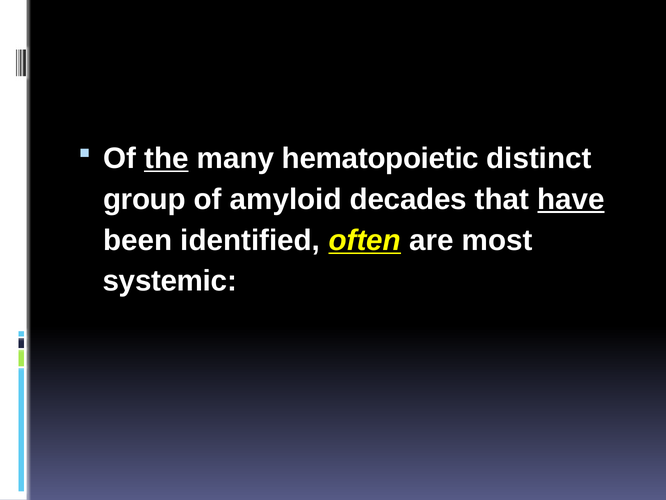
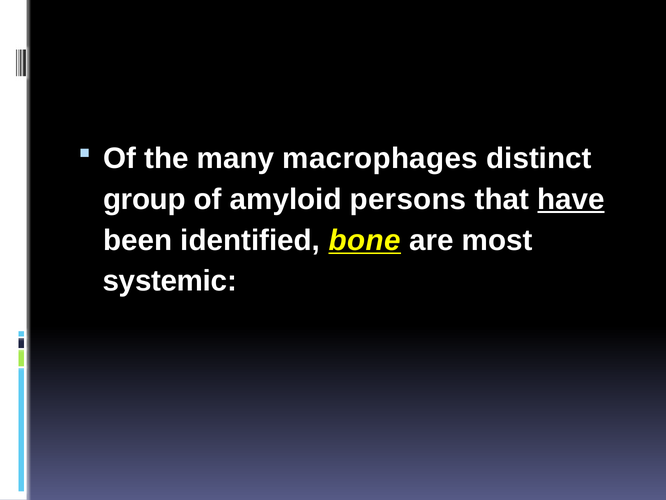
the underline: present -> none
hematopoietic: hematopoietic -> macrophages
decades: decades -> persons
often: often -> bone
